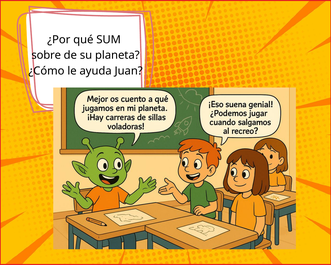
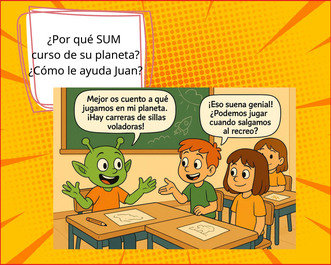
sobre: sobre -> curso
